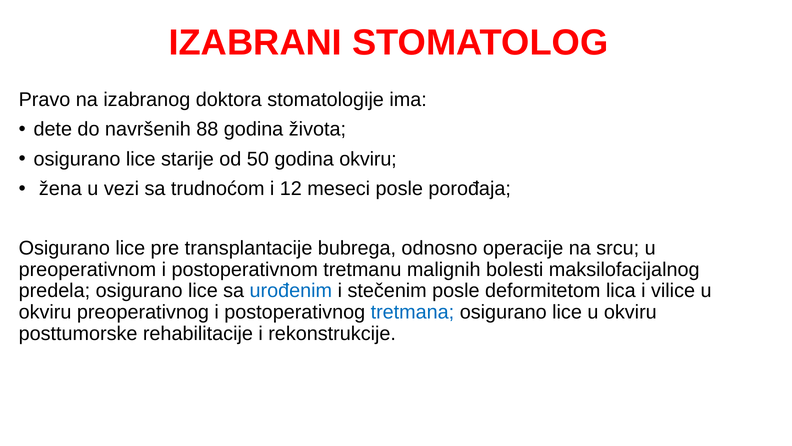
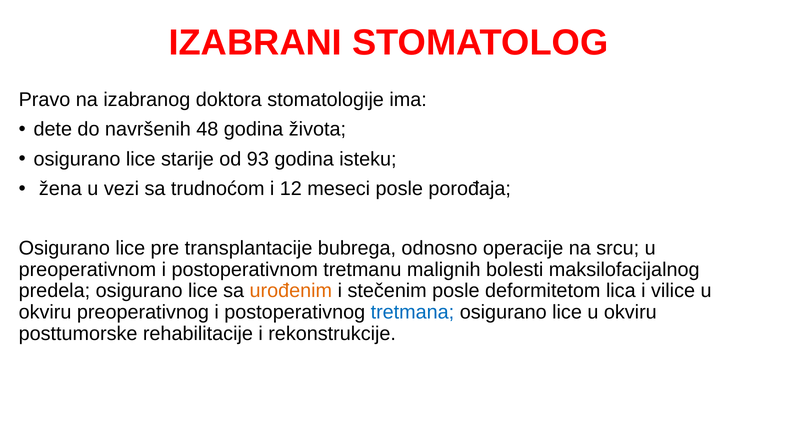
88: 88 -> 48
50: 50 -> 93
godina okviru: okviru -> isteku
urođenim colour: blue -> orange
